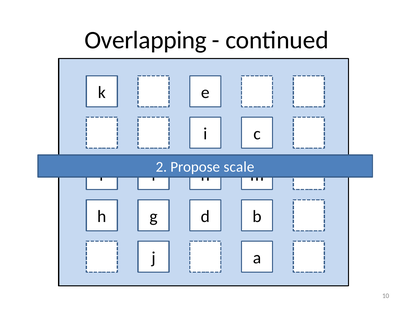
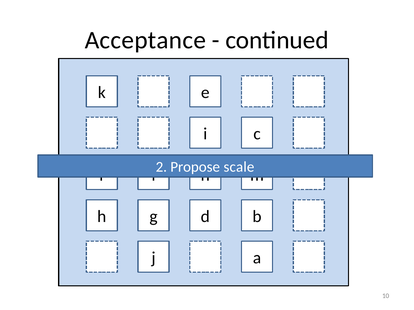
Overlapping: Overlapping -> Acceptance
